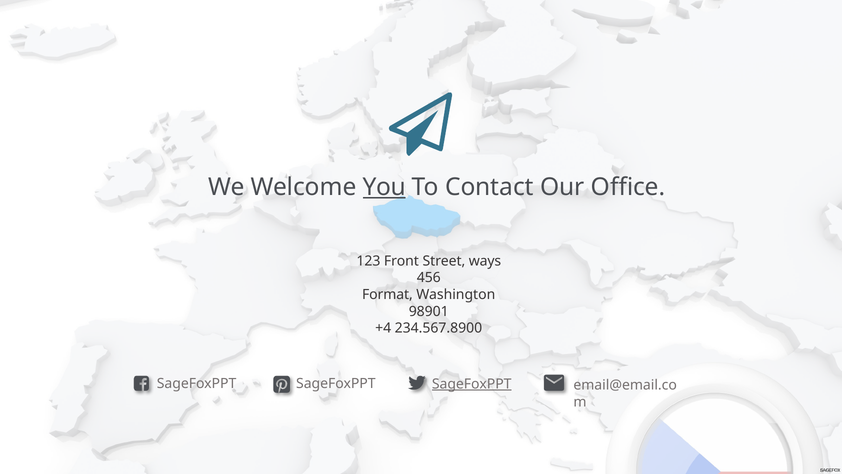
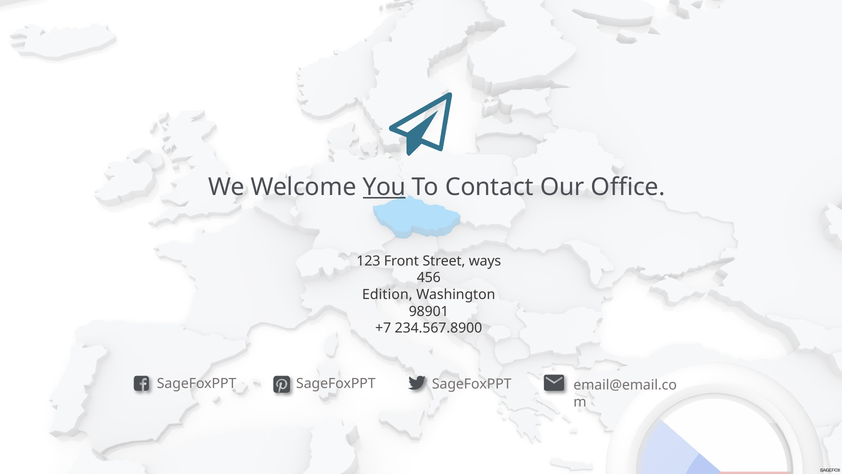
Format: Format -> Edition
+4: +4 -> +7
SageFoxPPT at (472, 384) underline: present -> none
